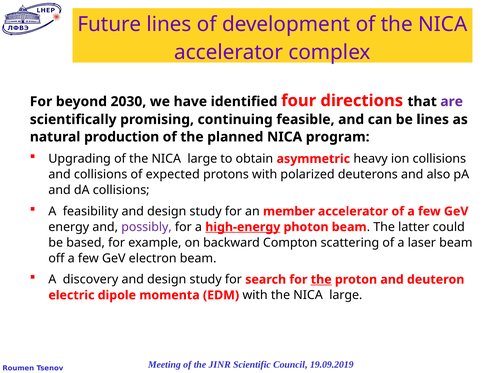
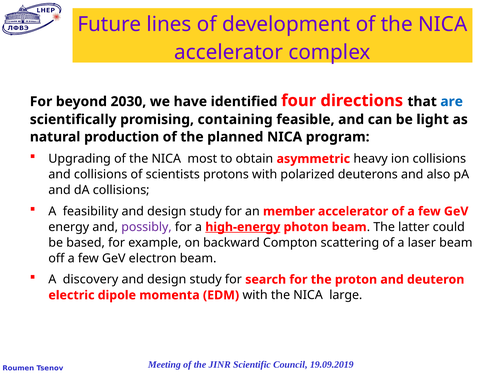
are colour: purple -> blue
continuing: continuing -> containing
be lines: lines -> light
of the NICA large: large -> most
expected: expected -> scientists
the at (321, 280) underline: present -> none
